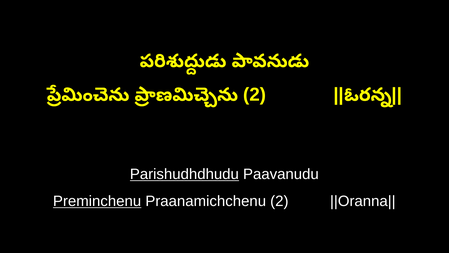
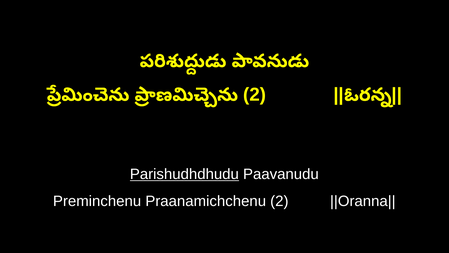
Preminchenu underline: present -> none
